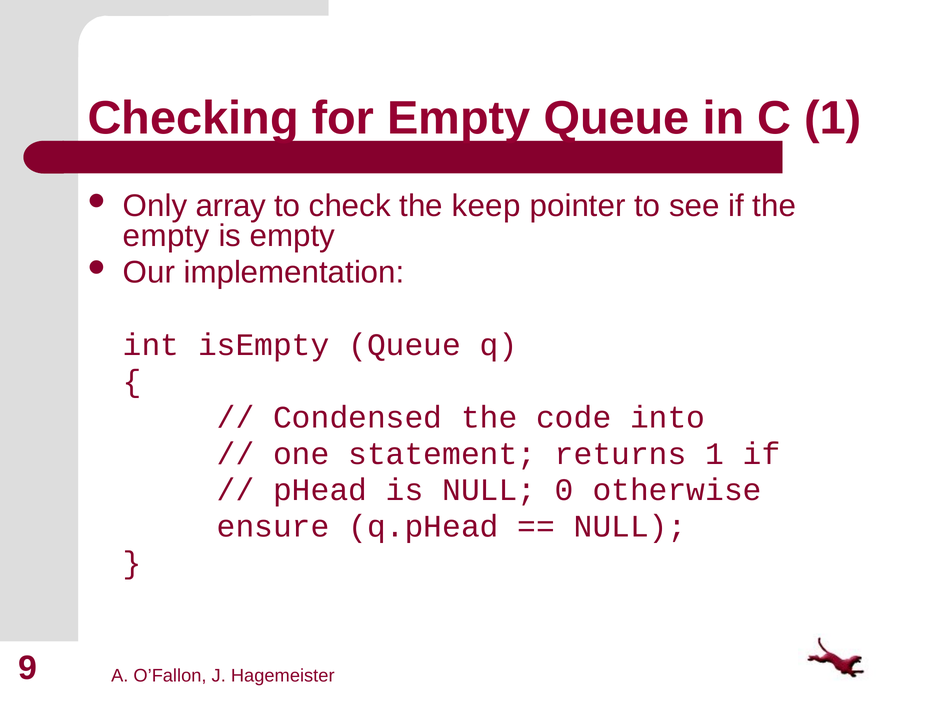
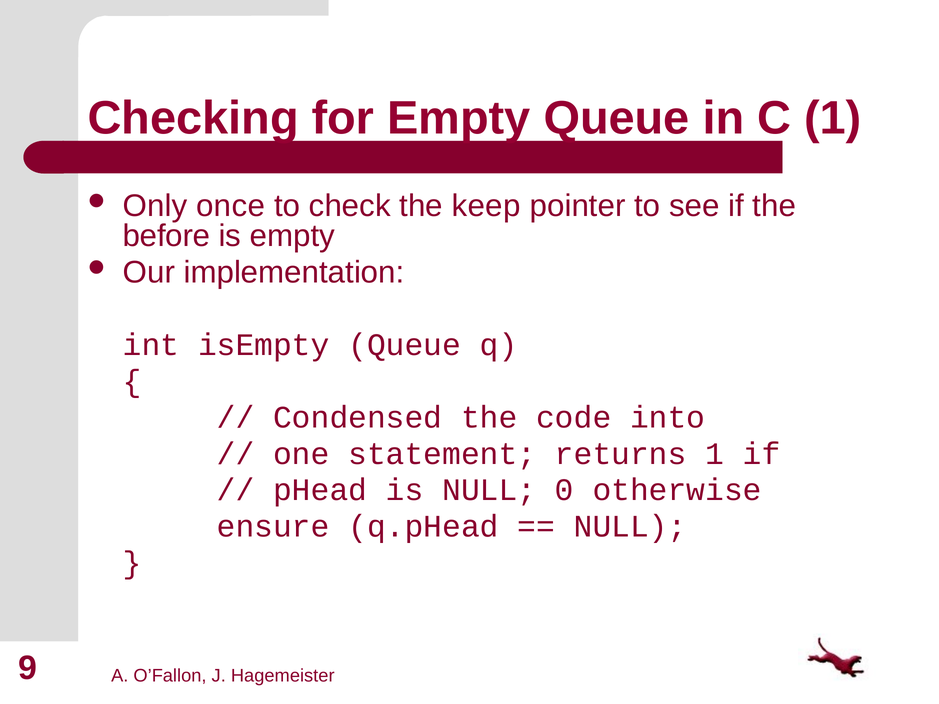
array: array -> once
empty at (166, 236): empty -> before
